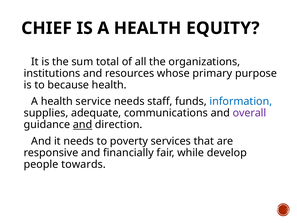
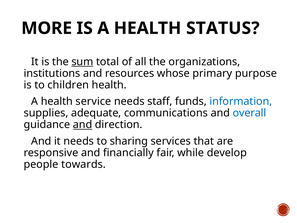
CHIEF: CHIEF -> MORE
EQUITY: EQUITY -> STATUS
sum underline: none -> present
because: because -> children
overall colour: purple -> blue
poverty: poverty -> sharing
